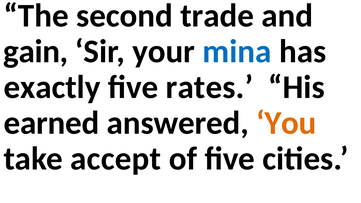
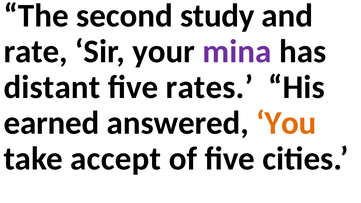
trade: trade -> study
gain: gain -> rate
mina colour: blue -> purple
exactly: exactly -> distant
